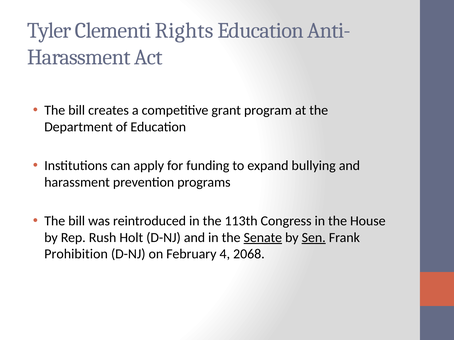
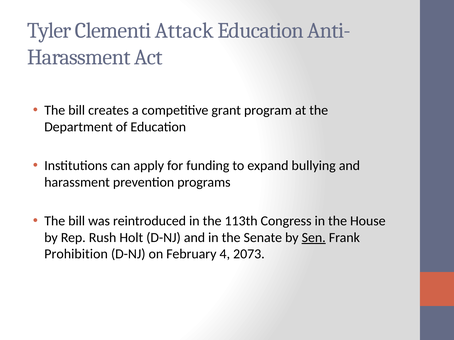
Rights: Rights -> Attack
Senate underline: present -> none
2068: 2068 -> 2073
